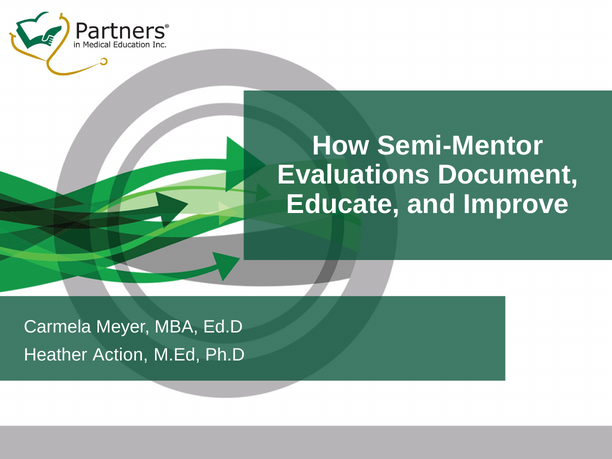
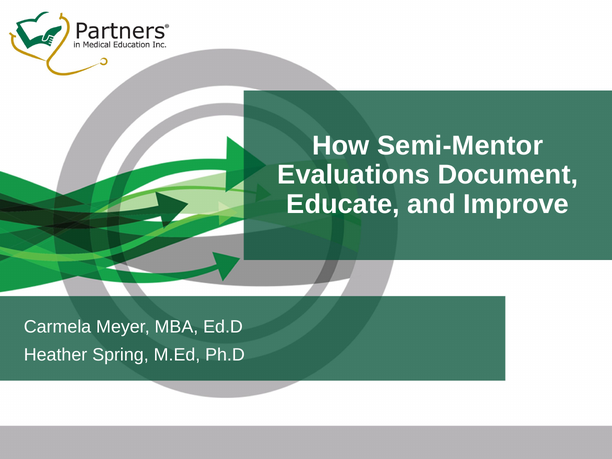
Action: Action -> Spring
